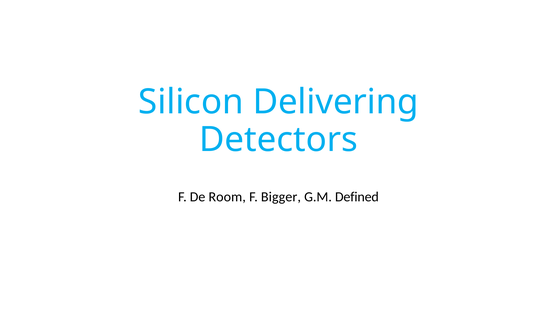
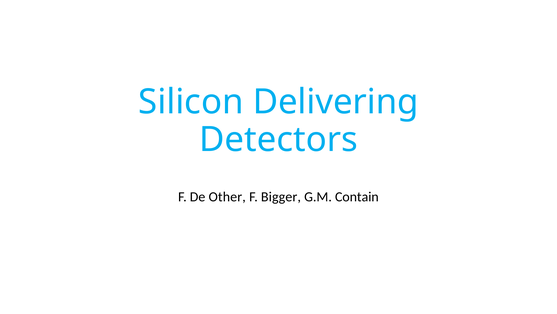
Room: Room -> Other
Defined: Defined -> Contain
